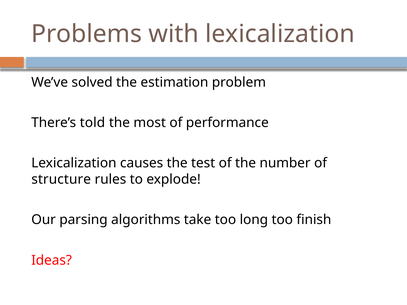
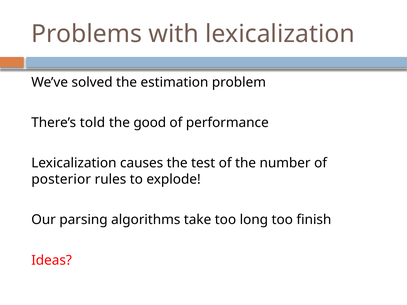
most: most -> good
structure: structure -> posterior
